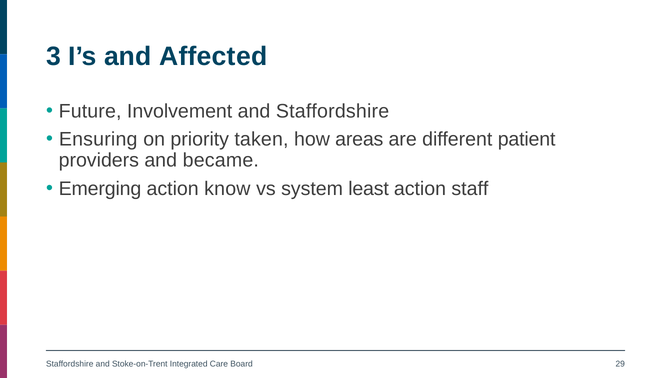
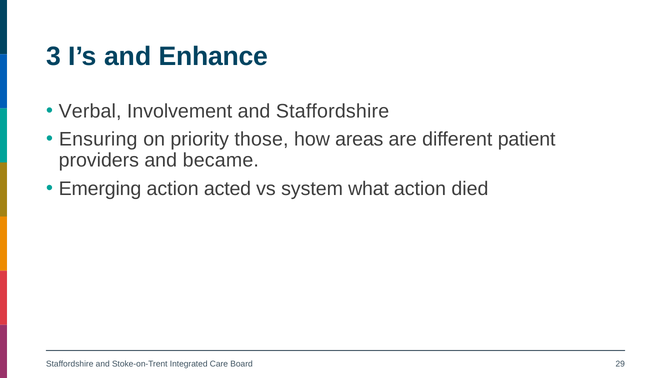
Affected: Affected -> Enhance
Future: Future -> Verbal
taken: taken -> those
know: know -> acted
least: least -> what
staff: staff -> died
